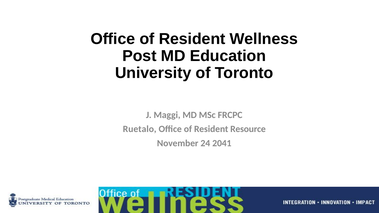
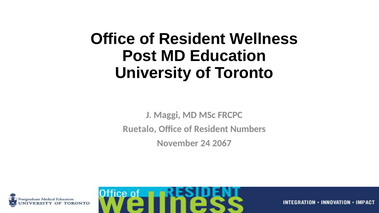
Resource: Resource -> Numbers
2041: 2041 -> 2067
